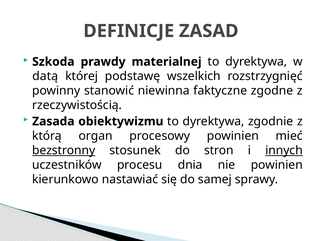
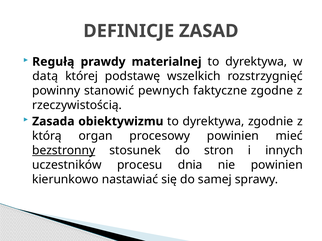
Szkoda: Szkoda -> Regułą
niewinna: niewinna -> pewnych
innych underline: present -> none
